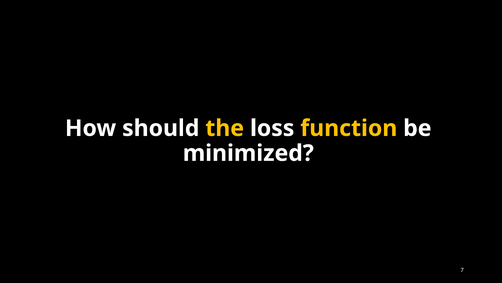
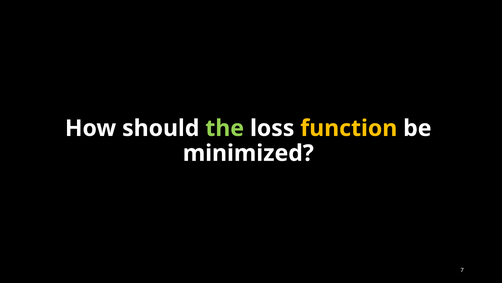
the colour: yellow -> light green
